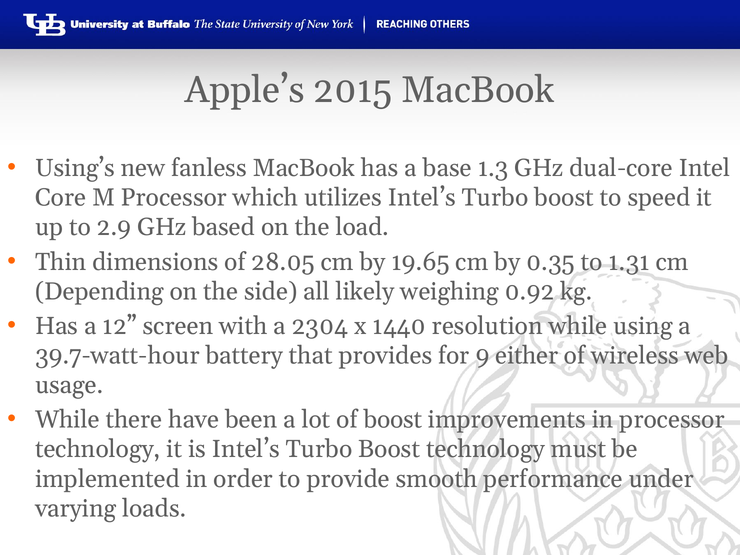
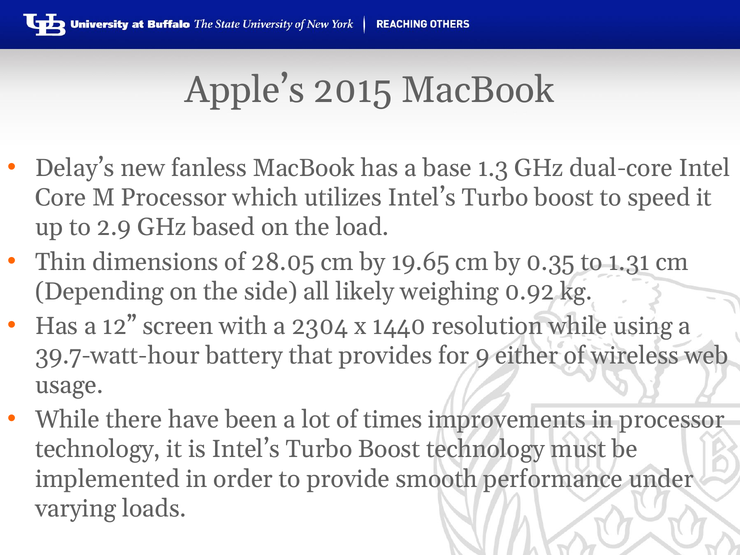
Using’s: Using’s -> Delay’s
of boost: boost -> times
